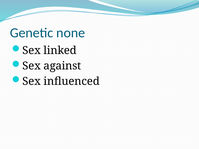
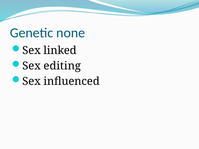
against: against -> editing
